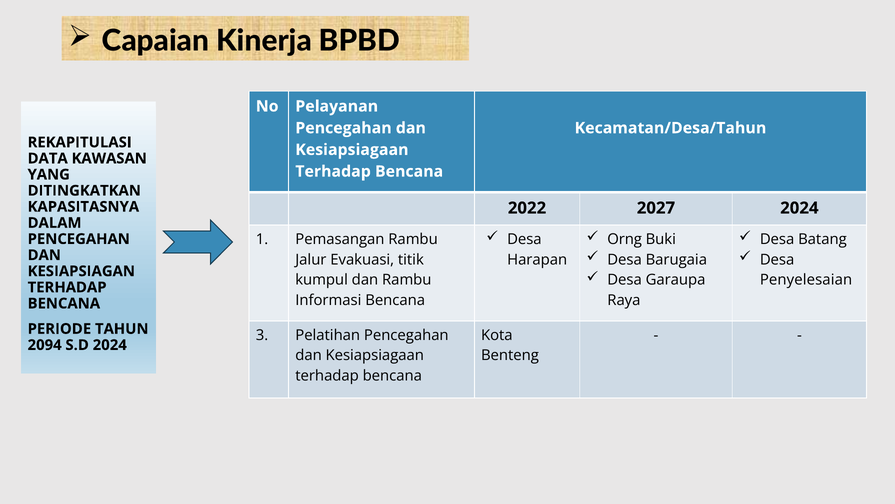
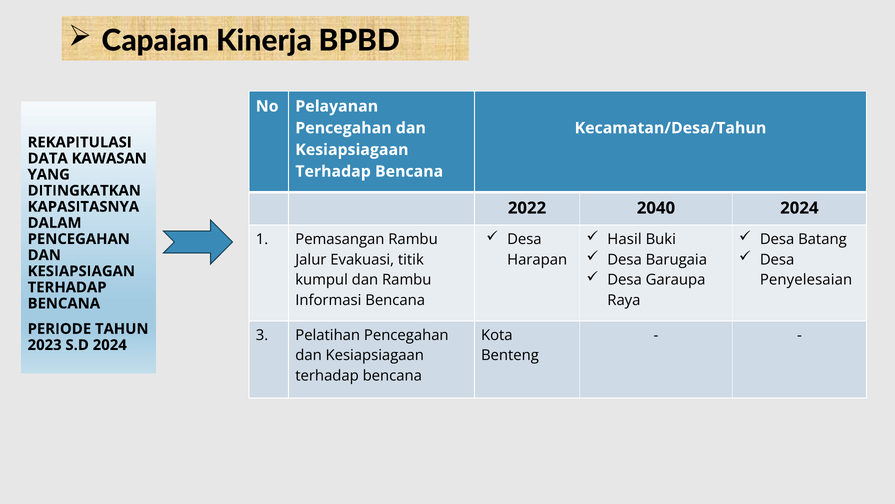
2027: 2027 -> 2040
Orng: Orng -> Hasil
2094: 2094 -> 2023
